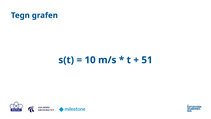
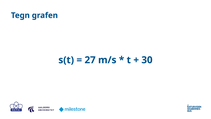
10: 10 -> 27
51: 51 -> 30
